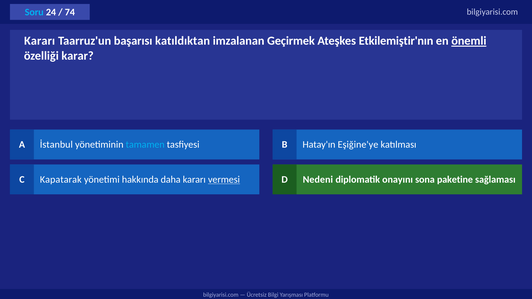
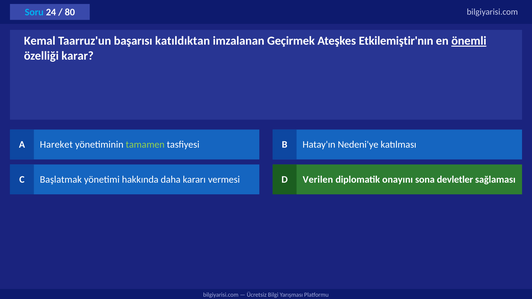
74: 74 -> 80
Kararı at (40, 41): Kararı -> Kemal
İstanbul: İstanbul -> Hareket
tamamen colour: light blue -> light green
Eşiğine'ye: Eşiğine'ye -> Nedeni'ye
Kapatarak: Kapatarak -> Başlatmak
vermesi underline: present -> none
Nedeni: Nedeni -> Verilen
paketine: paketine -> devletler
